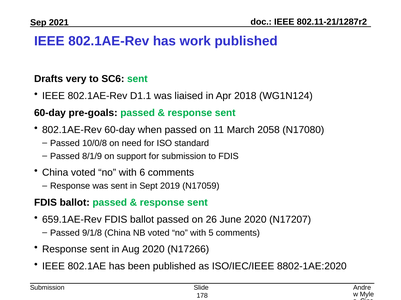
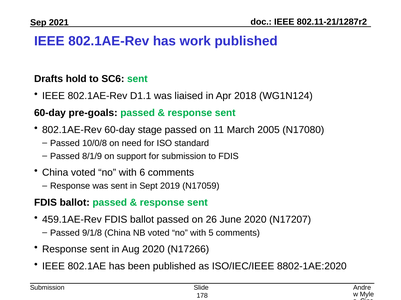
very: very -> hold
when: when -> stage
2058: 2058 -> 2005
659.1AE-Rev: 659.1AE-Rev -> 459.1AE-Rev
